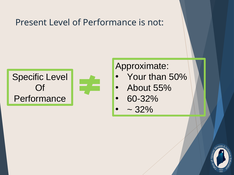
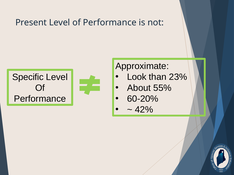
Your: Your -> Look
50%: 50% -> 23%
60-32%: 60-32% -> 60-20%
32%: 32% -> 42%
